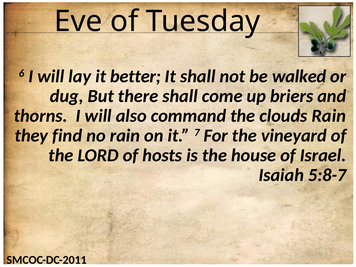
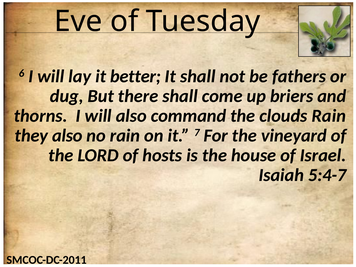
walked: walked -> fathers
they find: find -> also
5:8-7: 5:8-7 -> 5:4-7
